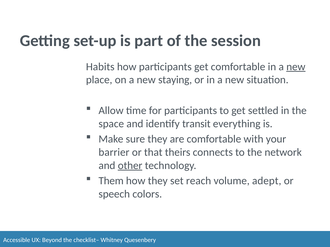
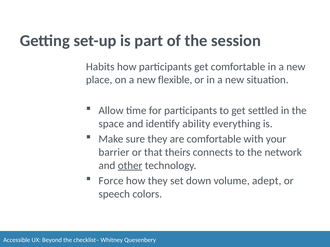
new at (296, 67) underline: present -> none
staying: staying -> flexible
transit: transit -> ability
Them: Them -> Force
reach: reach -> down
